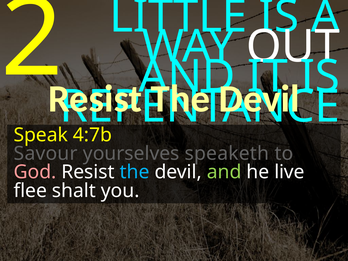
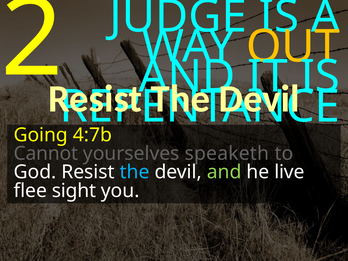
LITTLE: LITTLE -> JUDGE
OUT colour: white -> yellow
Speak: Speak -> Going
Savour: Savour -> Cannot
God colour: pink -> white
shalt: shalt -> sight
